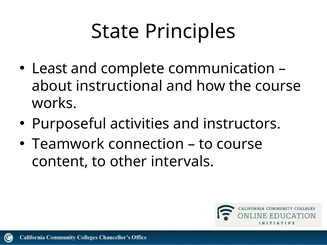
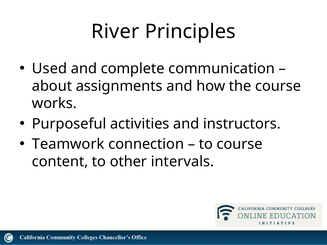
State: State -> River
Least: Least -> Used
instructional: instructional -> assignments
